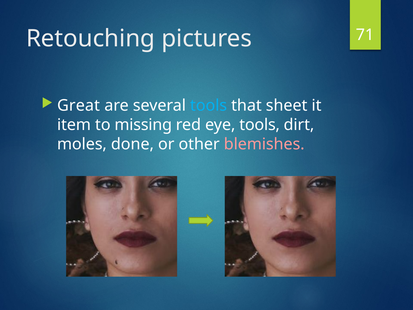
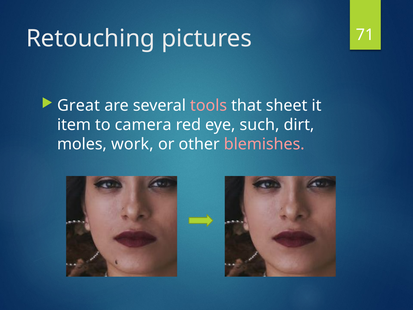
tools at (209, 106) colour: light blue -> pink
missing: missing -> camera
eye tools: tools -> such
done: done -> work
